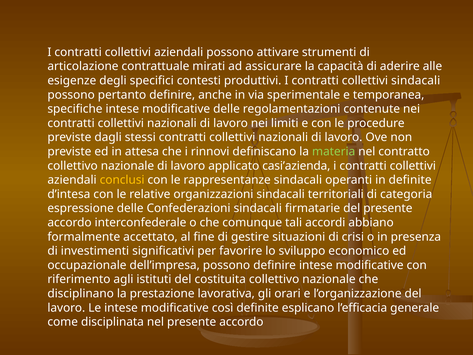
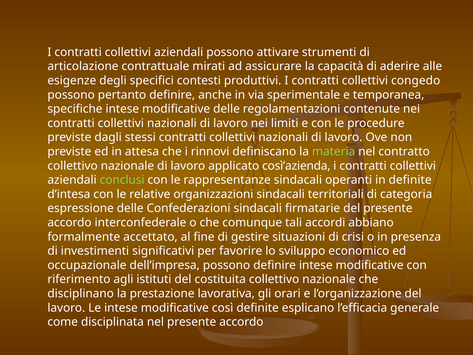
collettivi sindacali: sindacali -> congedo
casi’azienda: casi’azienda -> così’azienda
conclusi colour: yellow -> light green
